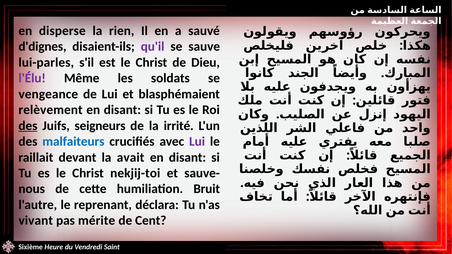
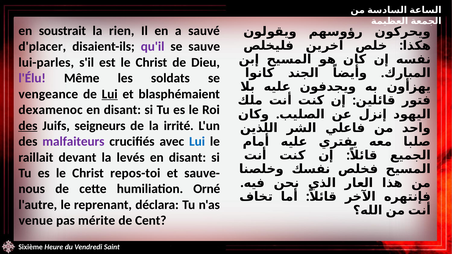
disperse: disperse -> soustrait
d'dignes: d'dignes -> d'placer
Lui at (110, 94) underline: none -> present
relèvement: relèvement -> dexamenoc
malfaiteurs colour: blue -> purple
Lui at (197, 142) colour: purple -> blue
avait: avait -> levés
nekjij-toi: nekjij-toi -> repos-toi
Bruit: Bruit -> Orné
vivant: vivant -> venue
